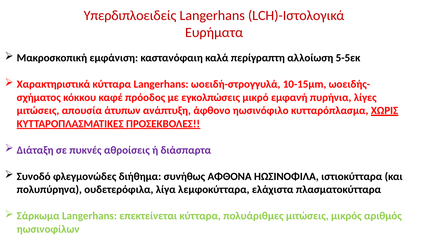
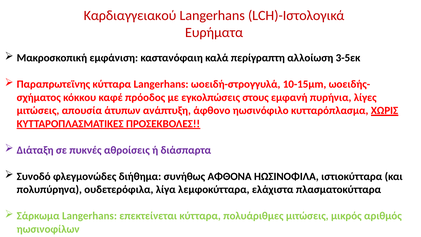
Υπερδιπλοειδείς: Υπερδιπλοειδείς -> Καρδιαγγειακού
5-5εκ: 5-5εκ -> 3-5εκ
Χαρακτηριστικά: Χαρακτηριστικά -> Παραπρωτεϊνης
μικρό: μικρό -> στους
